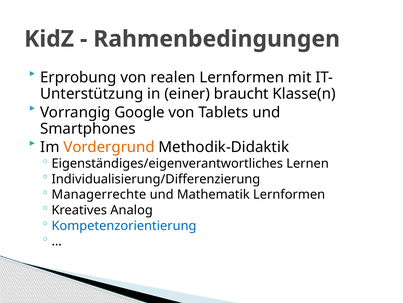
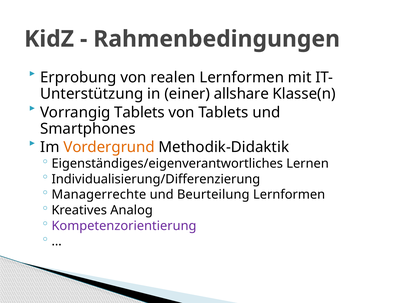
braucht: braucht -> allshare
Vorrangig Google: Google -> Tablets
Mathematik: Mathematik -> Beurteilung
Kompetenzorientierung colour: blue -> purple
